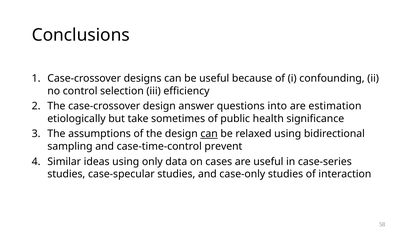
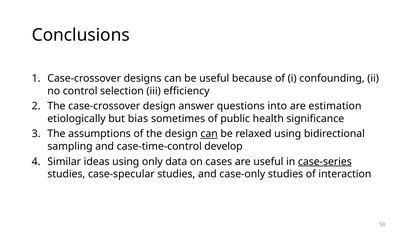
take: take -> bias
prevent: prevent -> develop
case-series underline: none -> present
